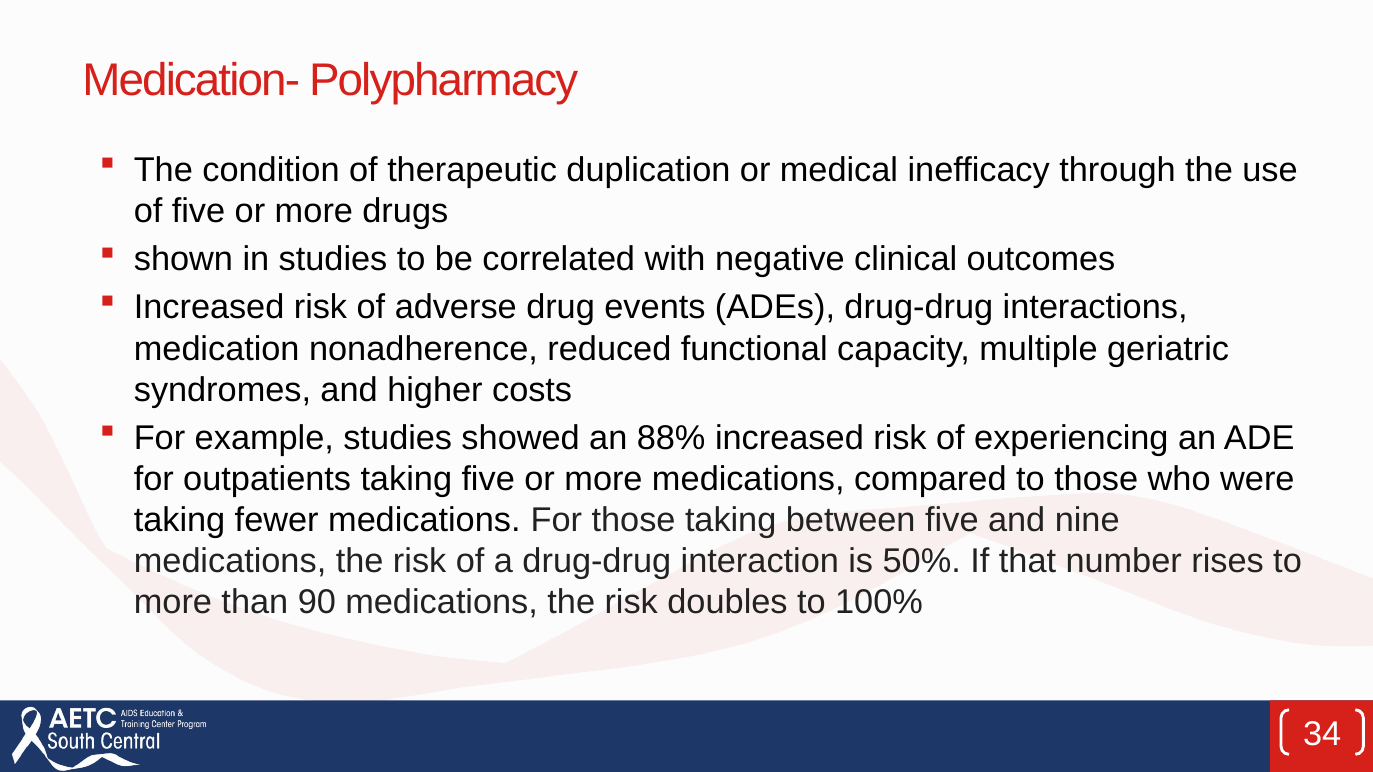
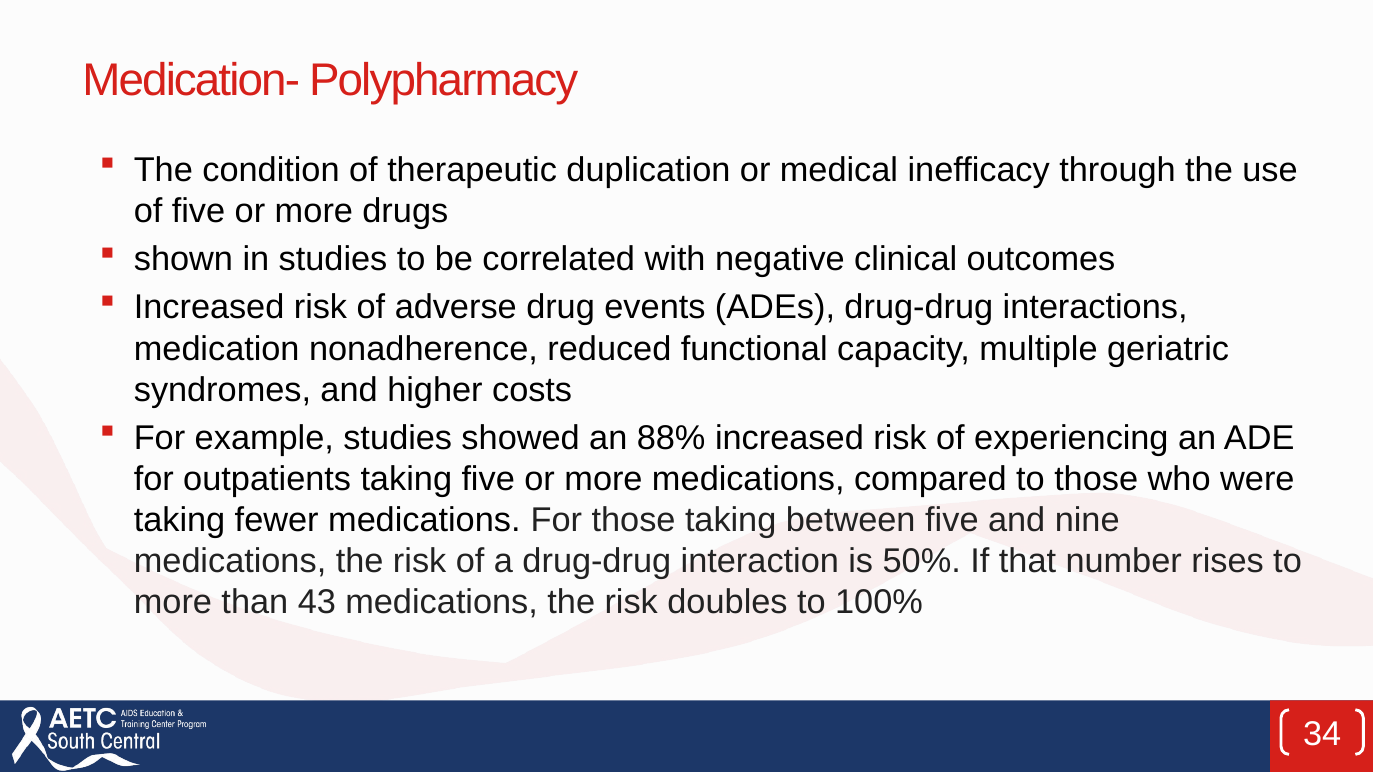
90: 90 -> 43
